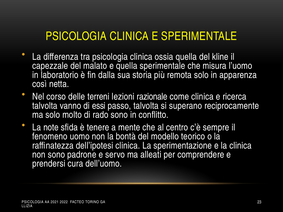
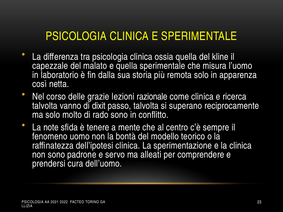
terreni: terreni -> grazie
essi: essi -> dixit
